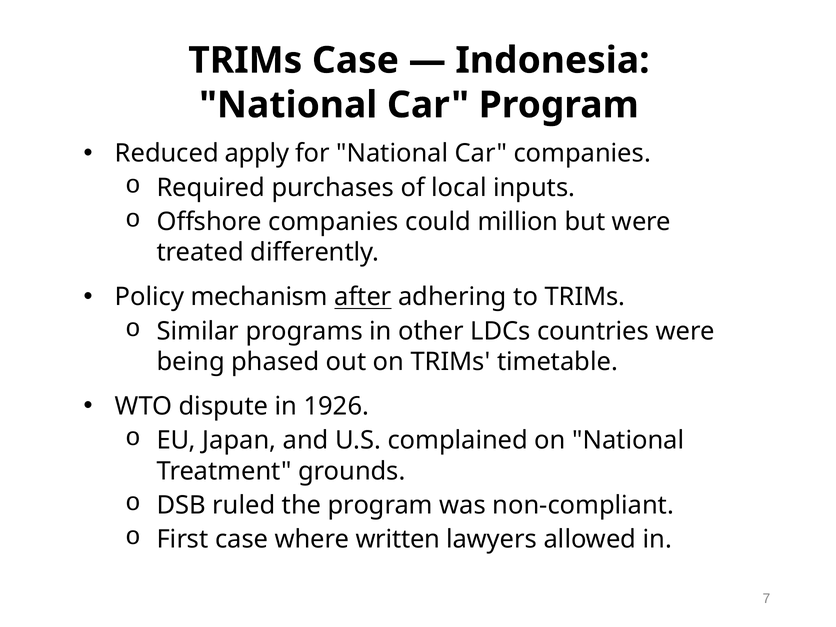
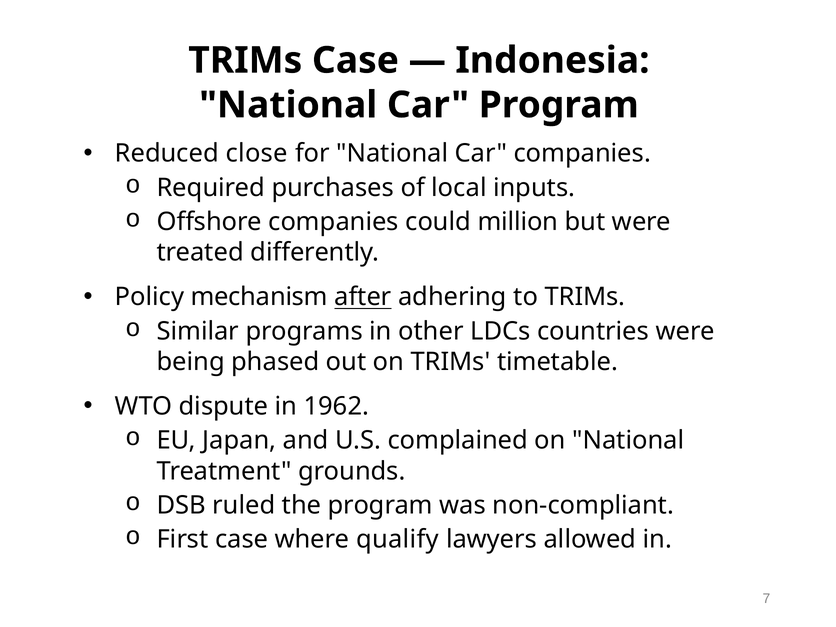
apply: apply -> close
1926: 1926 -> 1962
written: written -> qualify
